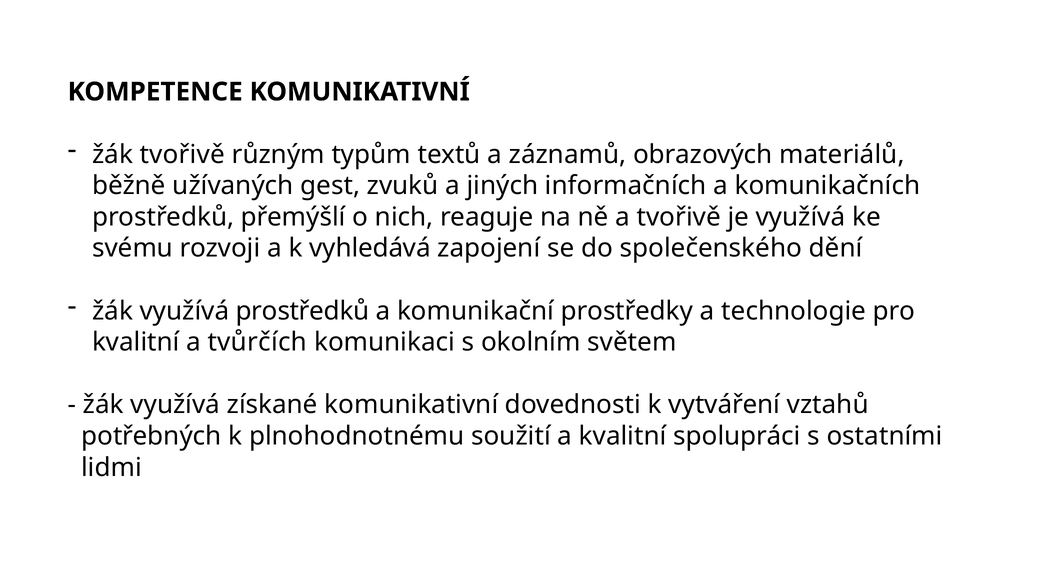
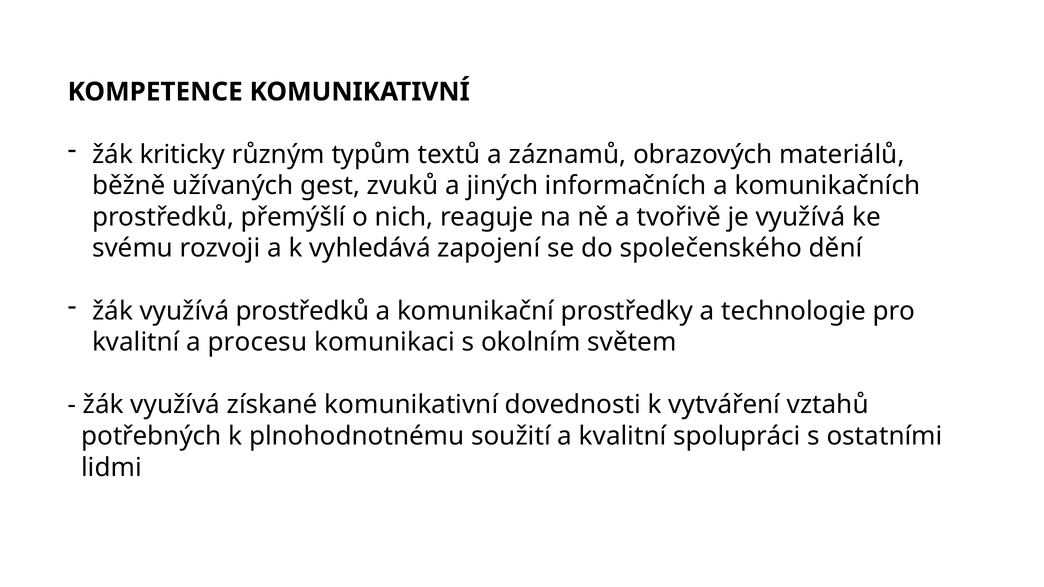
žák tvořivě: tvořivě -> kriticky
tvůrčích: tvůrčích -> procesu
